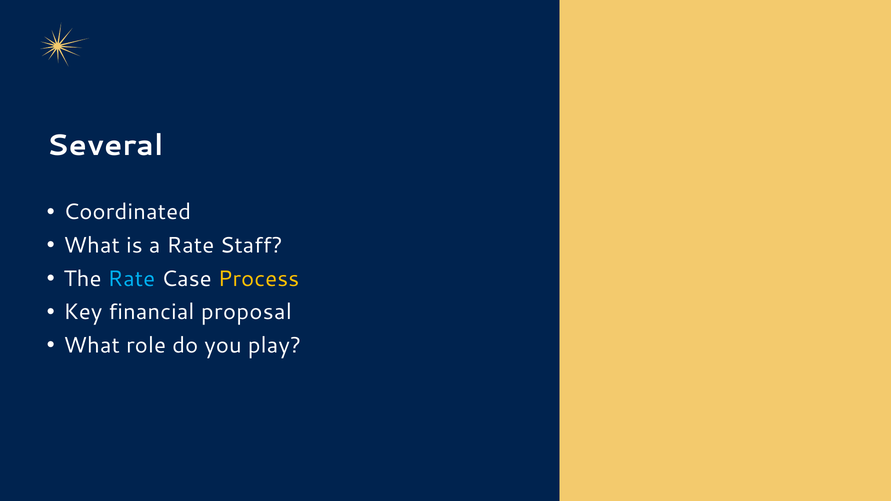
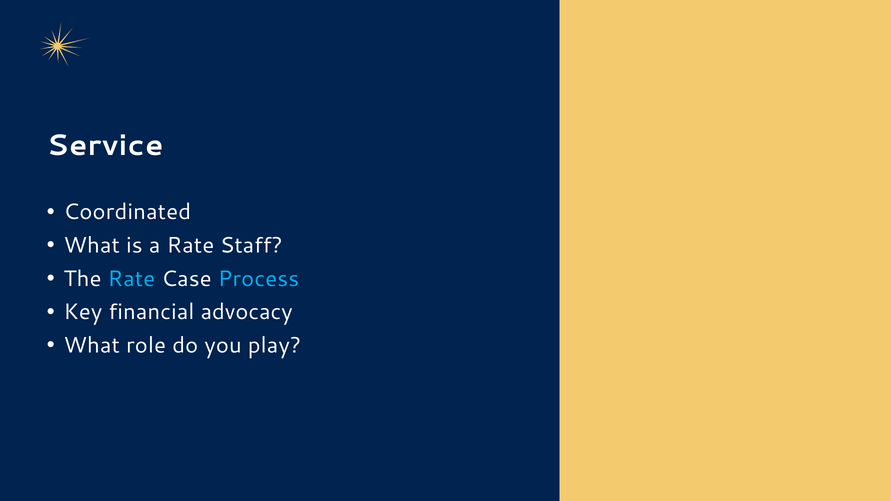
Several: Several -> Service
Process colour: yellow -> light blue
proposal: proposal -> advocacy
